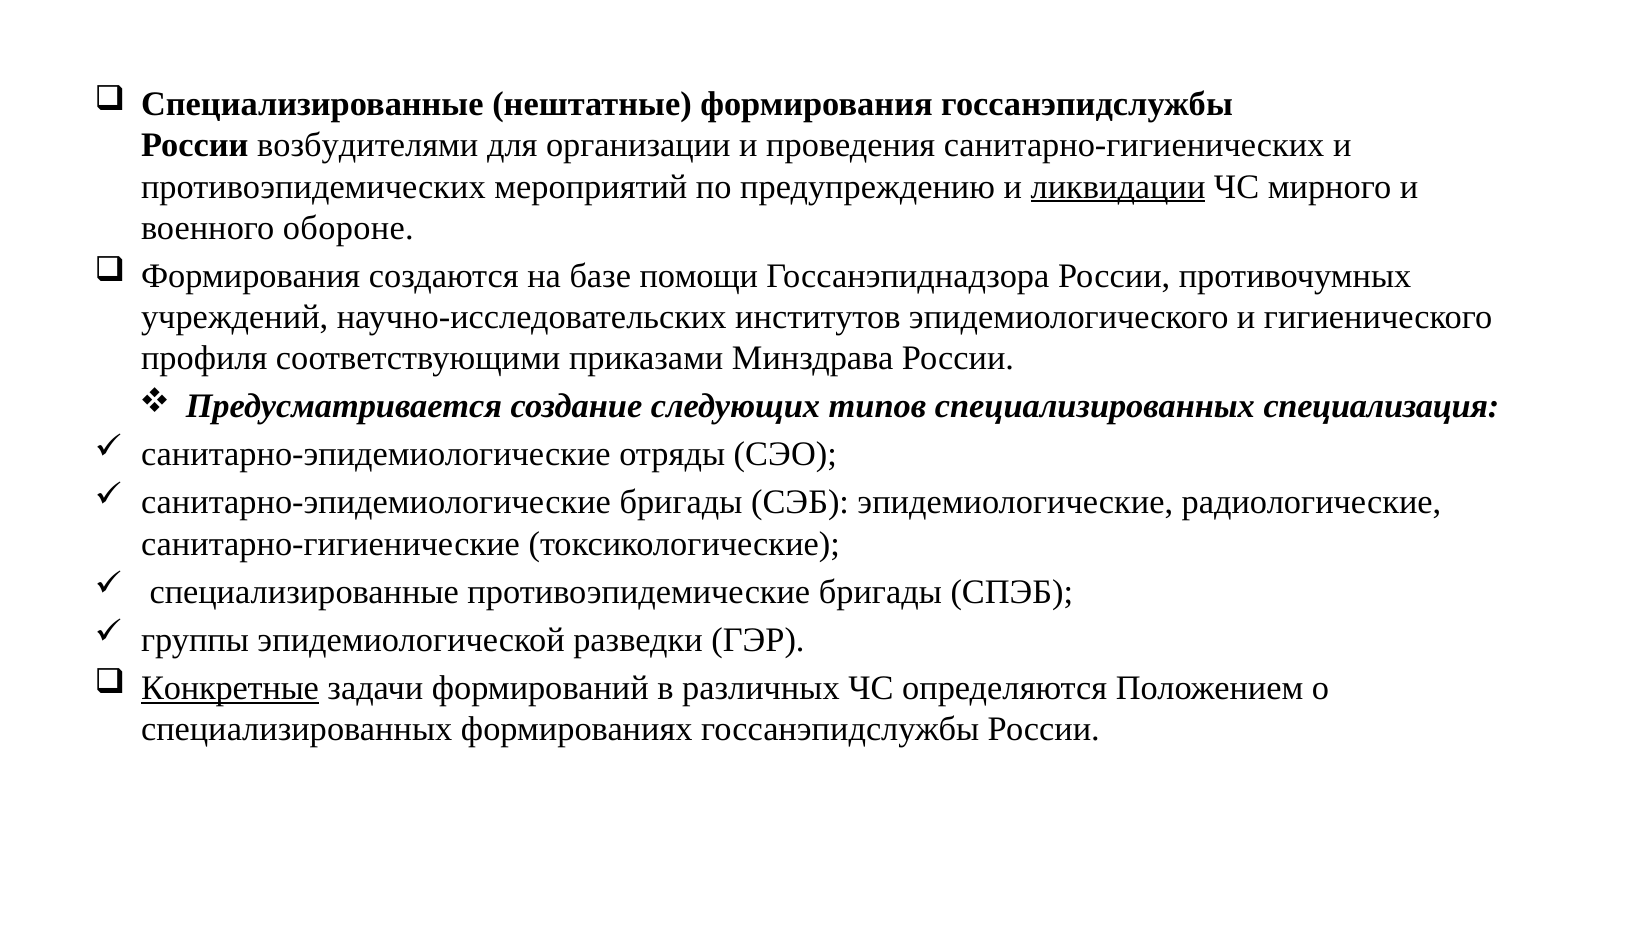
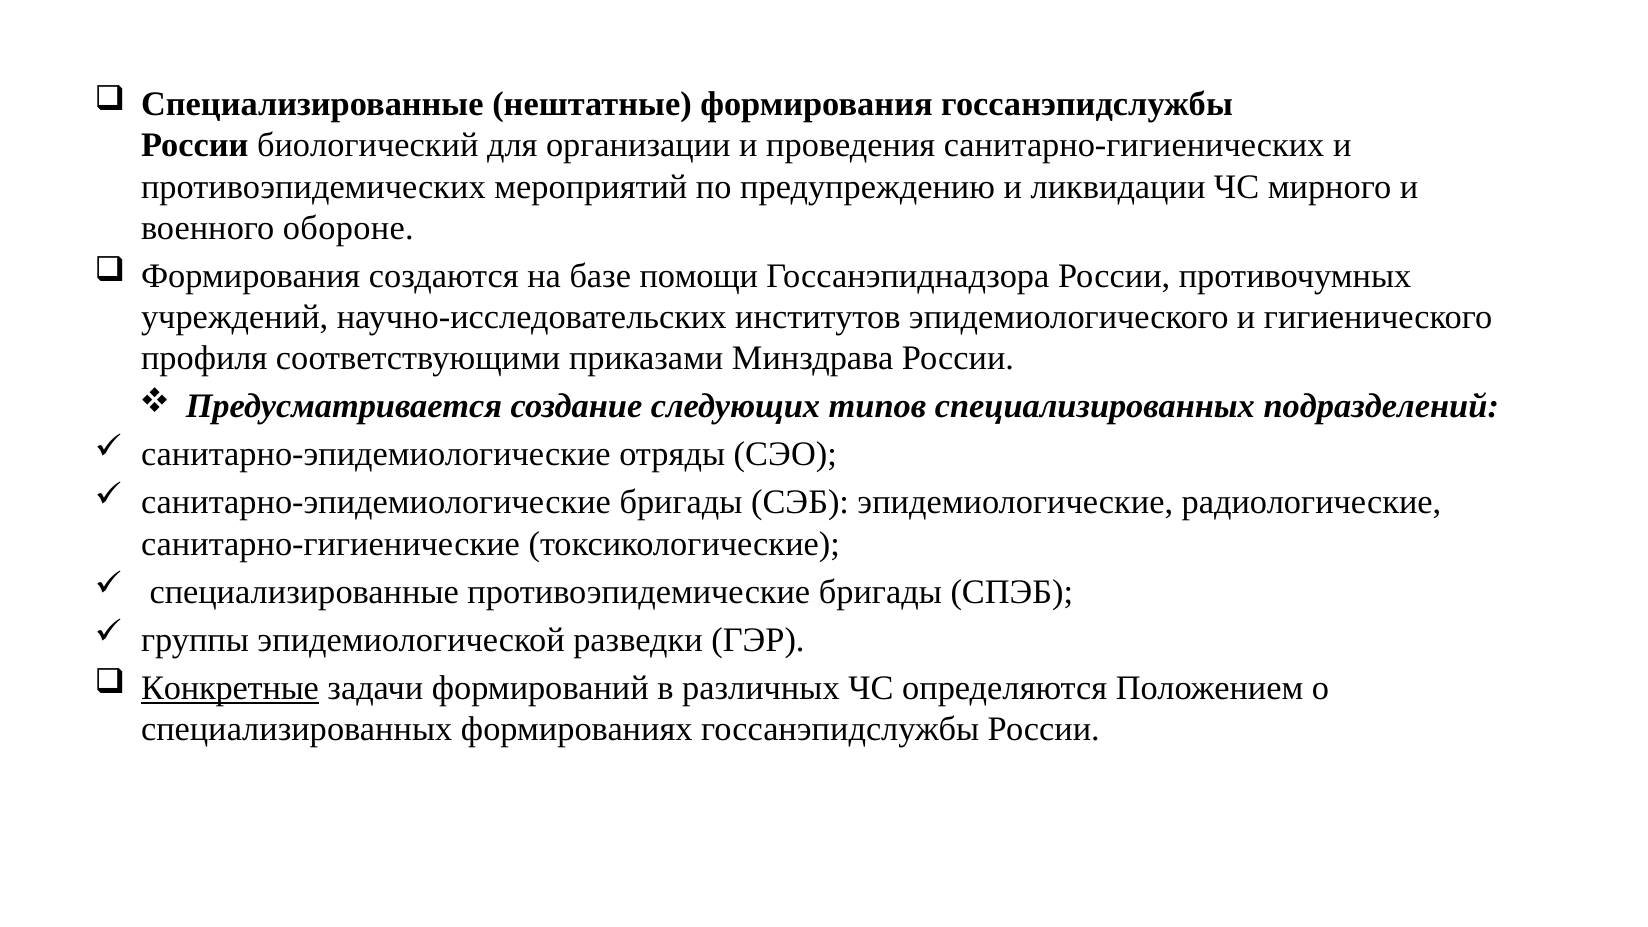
возбудителями: возбудителями -> биологический
ликвидации underline: present -> none
специализация: специализация -> подразделений
